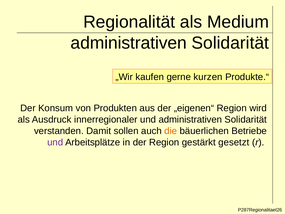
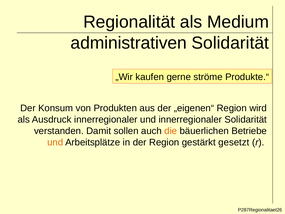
kurzen: kurzen -> ströme
und administrativen: administrativen -> innerregionaler
und at (55, 142) colour: purple -> orange
